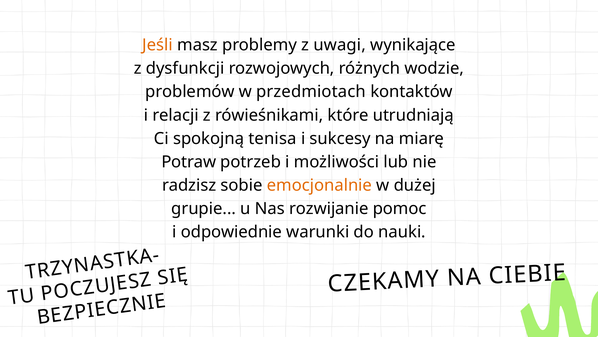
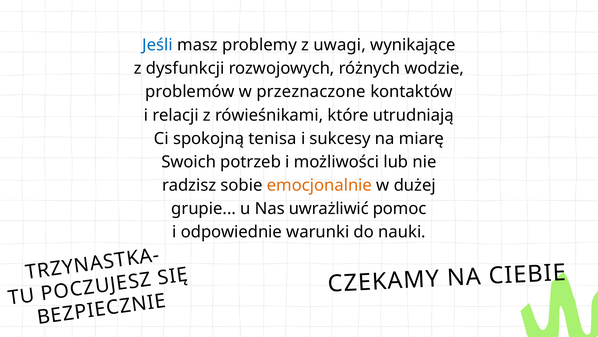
Jeśli colour: orange -> blue
przedmiotach: przedmiotach -> przeznaczone
Potraw: Potraw -> Swoich
rozwijanie: rozwijanie -> uwrażliwić
